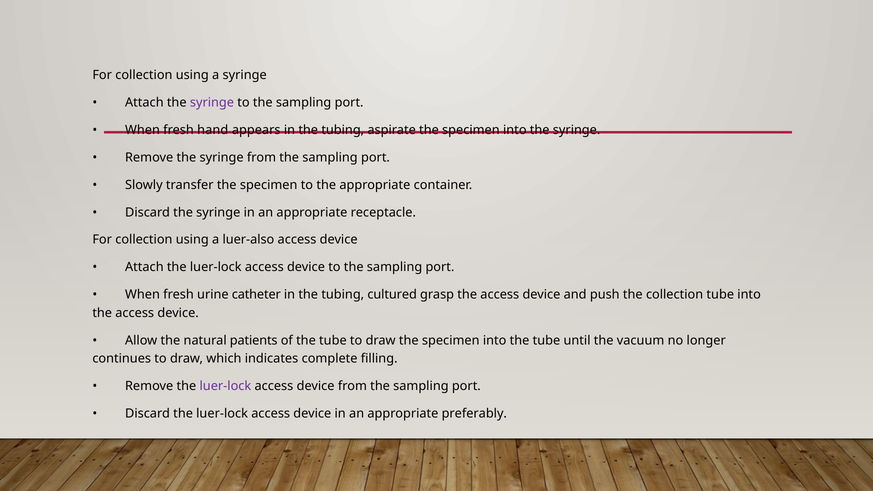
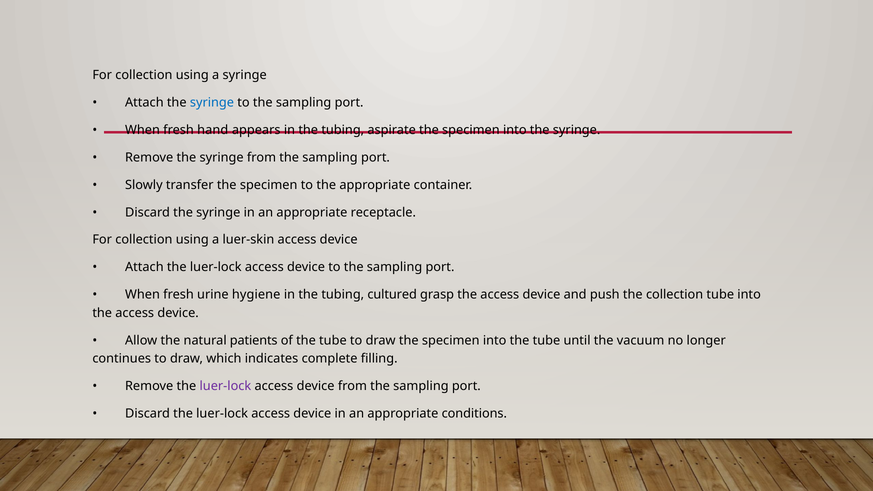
syringe at (212, 103) colour: purple -> blue
luer-also: luer-also -> luer-skin
catheter: catheter -> hygiene
preferably: preferably -> conditions
